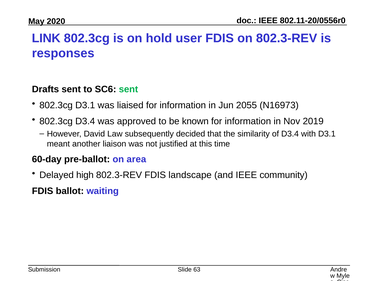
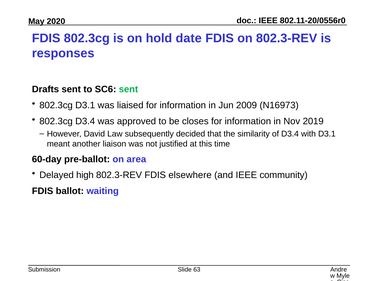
LINK at (46, 38): LINK -> FDIS
user: user -> date
2055: 2055 -> 2009
known: known -> closes
landscape: landscape -> elsewhere
